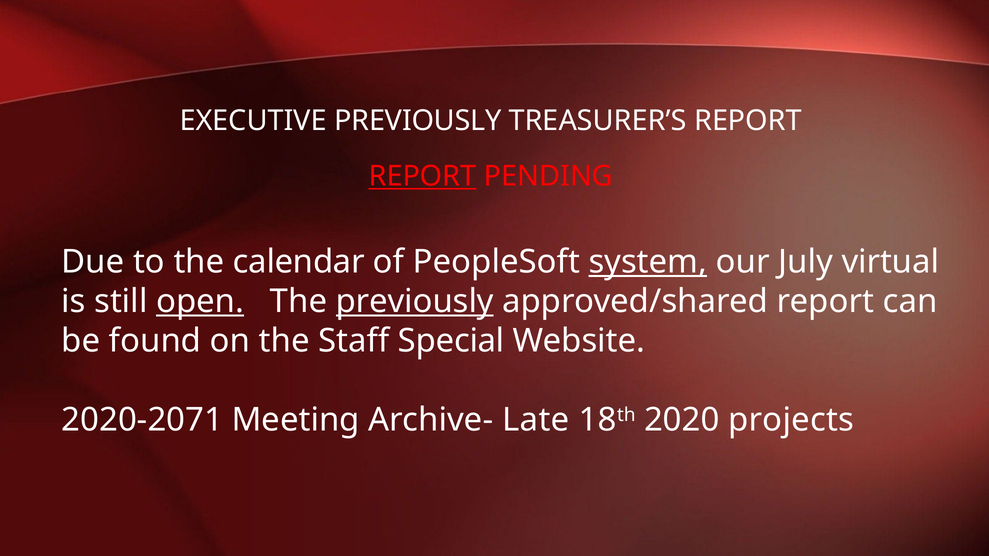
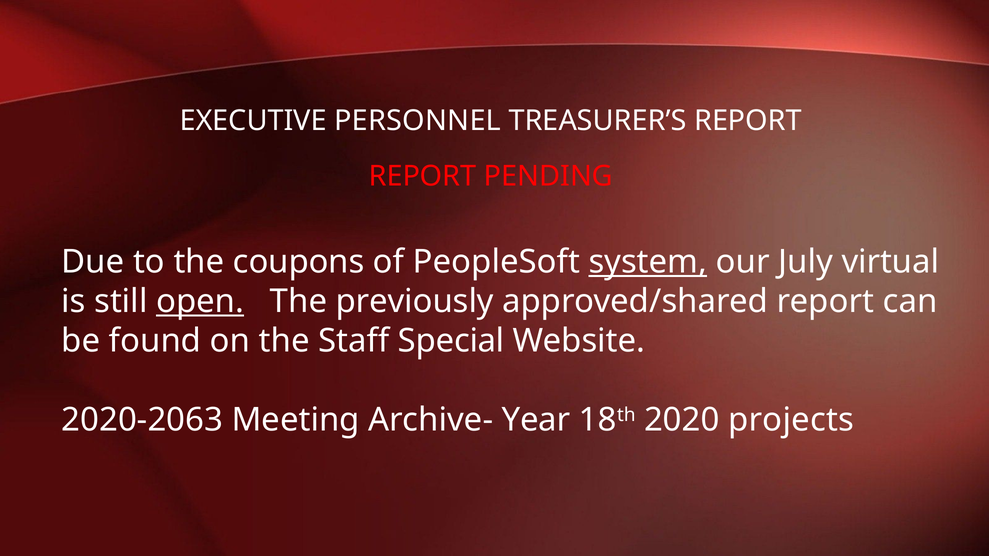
EXECUTIVE PREVIOUSLY: PREVIOUSLY -> PERSONNEL
REPORT at (423, 176) underline: present -> none
calendar: calendar -> coupons
previously at (415, 302) underline: present -> none
2020-2071: 2020-2071 -> 2020-2063
Late: Late -> Year
